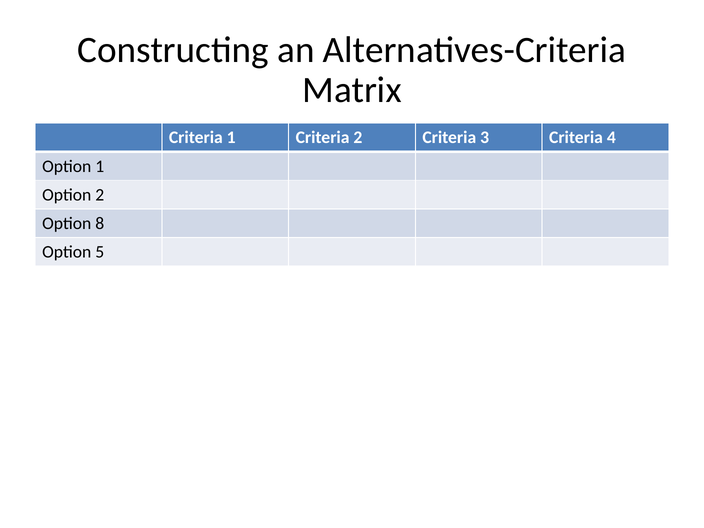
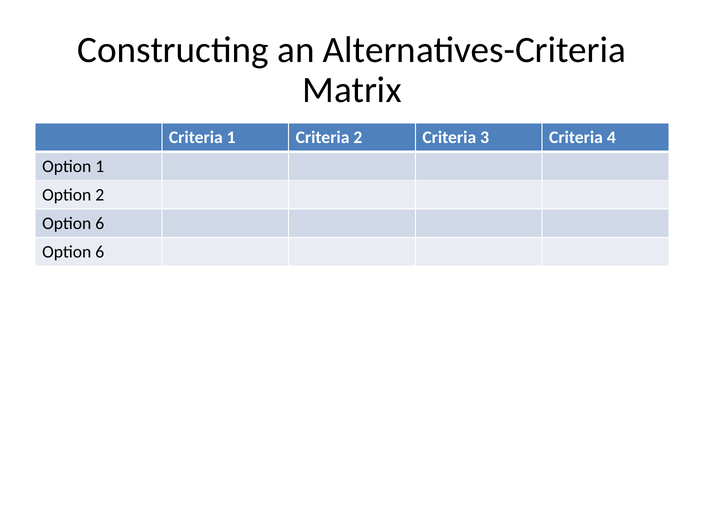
8 at (100, 223): 8 -> 6
5 at (100, 252): 5 -> 6
